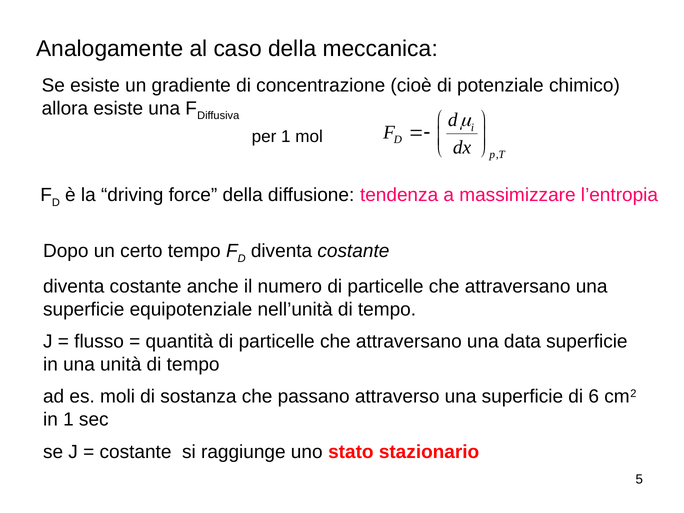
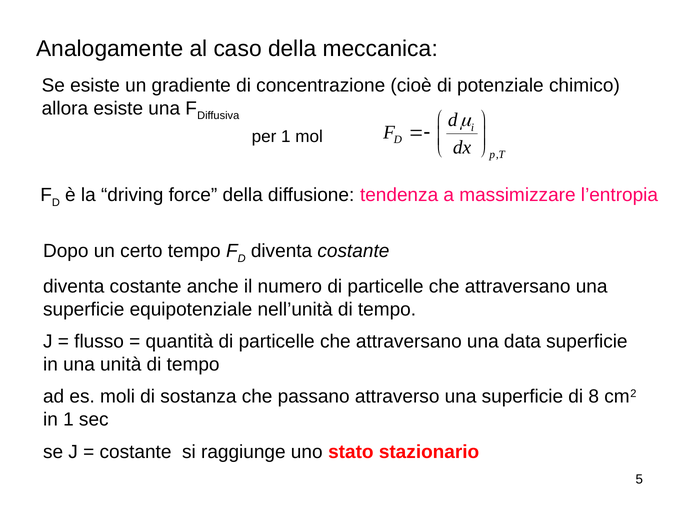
6: 6 -> 8
